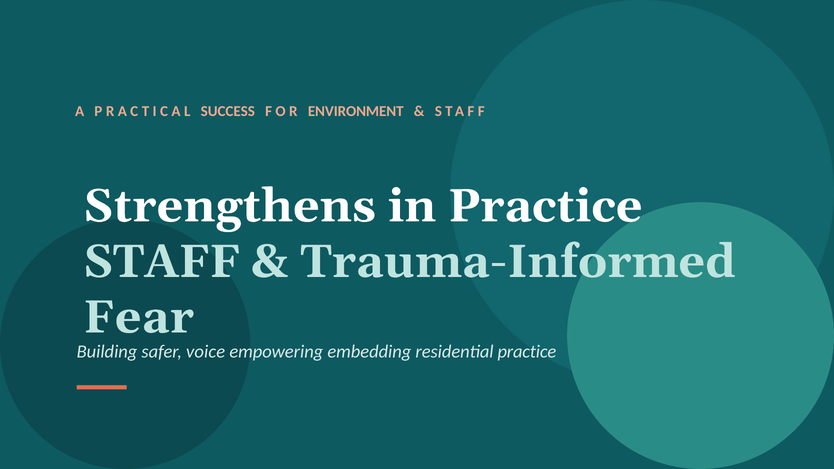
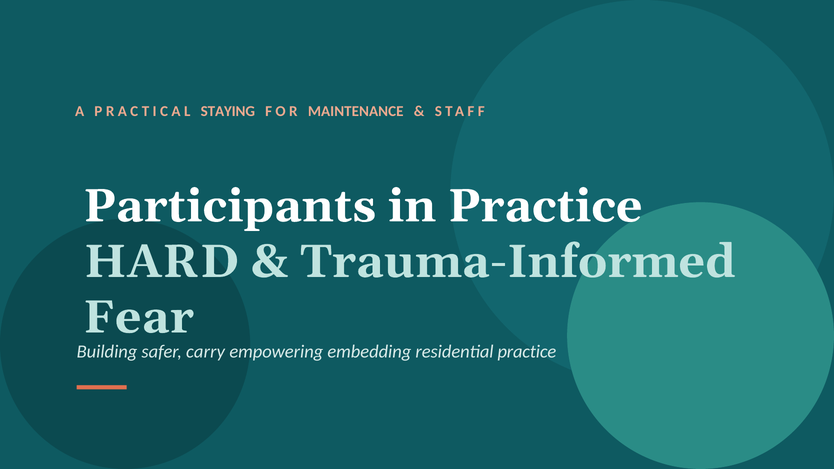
SUCCESS: SUCCESS -> STAYING
ENVIRONMENT: ENVIRONMENT -> MAINTENANCE
Strengthens: Strengthens -> Participants
STAFF at (162, 262): STAFF -> HARD
voice: voice -> carry
